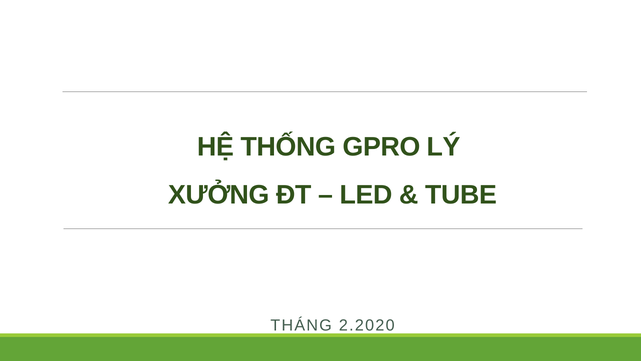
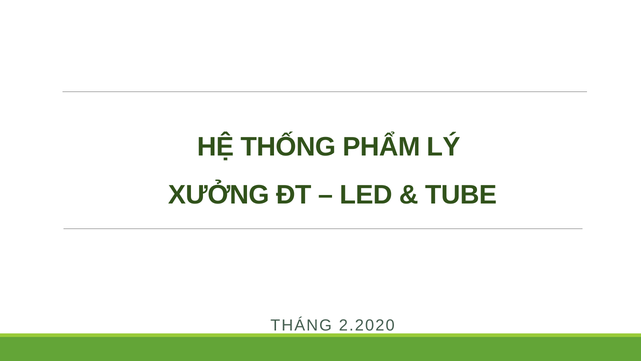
GPRO: GPRO -> PHẨM
